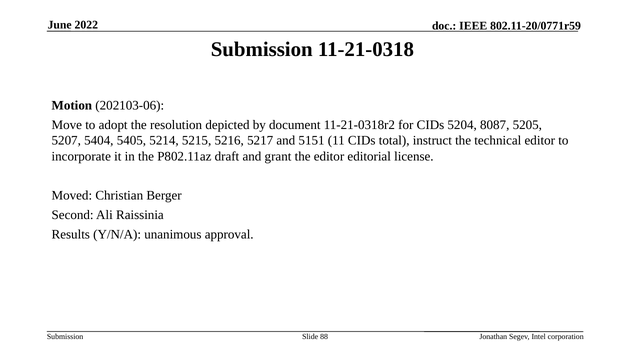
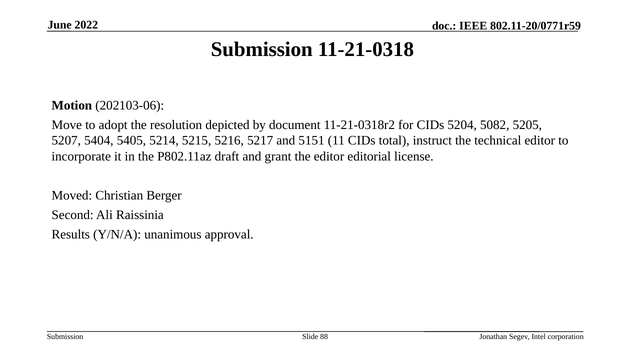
8087: 8087 -> 5082
